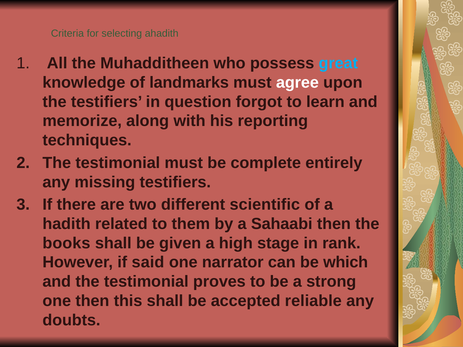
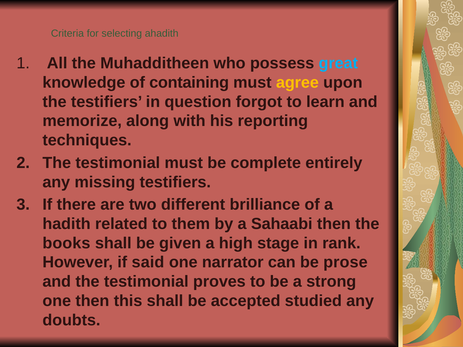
landmarks: landmarks -> containing
agree colour: white -> yellow
scientific: scientific -> brilliance
which: which -> prose
reliable: reliable -> studied
